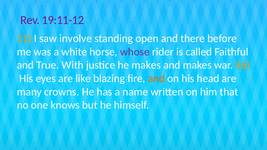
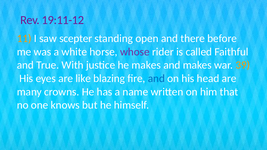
involve: involve -> scepter
46: 46 -> 39
and at (156, 79) colour: orange -> blue
